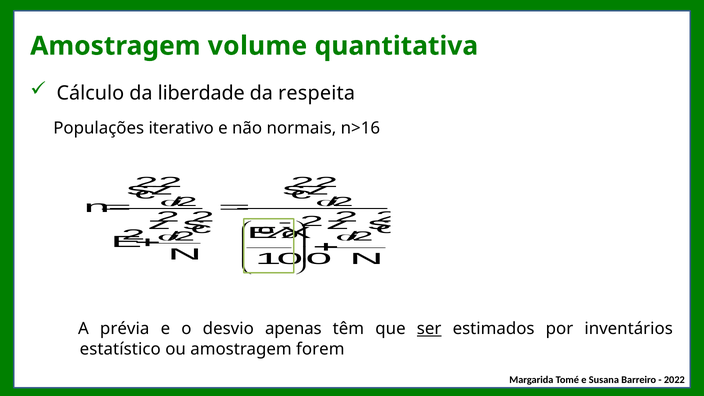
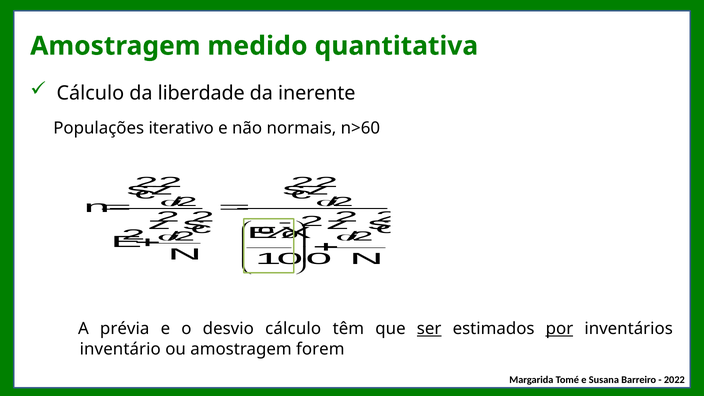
volume: volume -> medido
respeita: respeita -> inerente
n>16: n>16 -> n>60
desvio apenas: apenas -> cálculo
por underline: none -> present
estatístico: estatístico -> inventário
